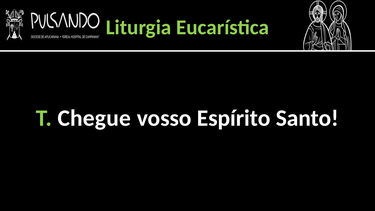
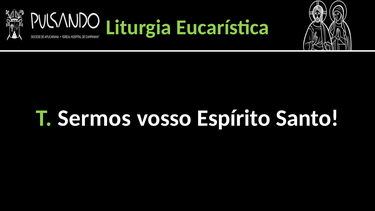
Chegue: Chegue -> Sermos
